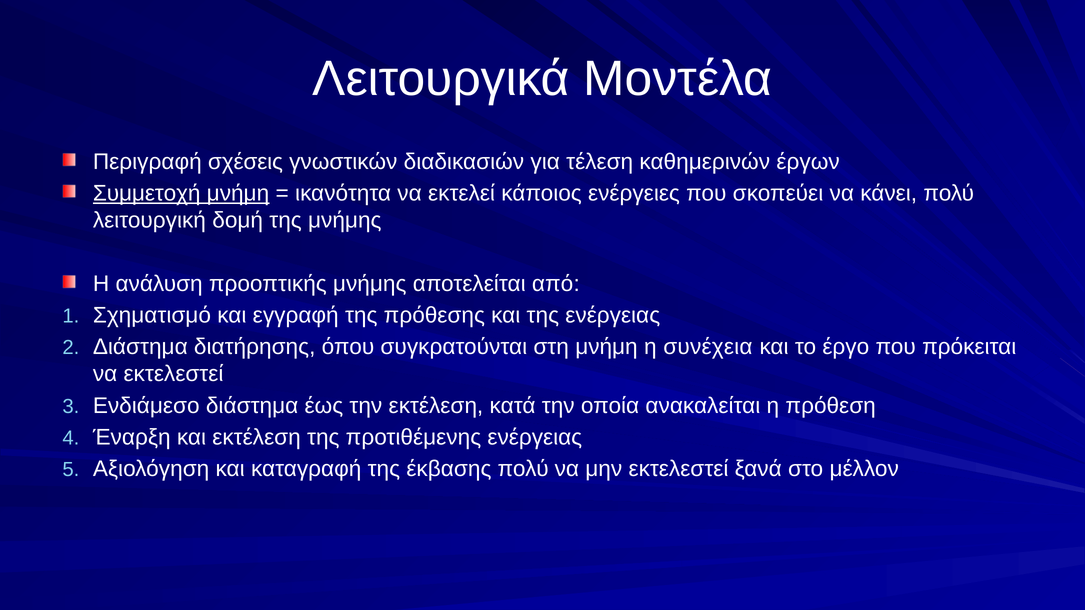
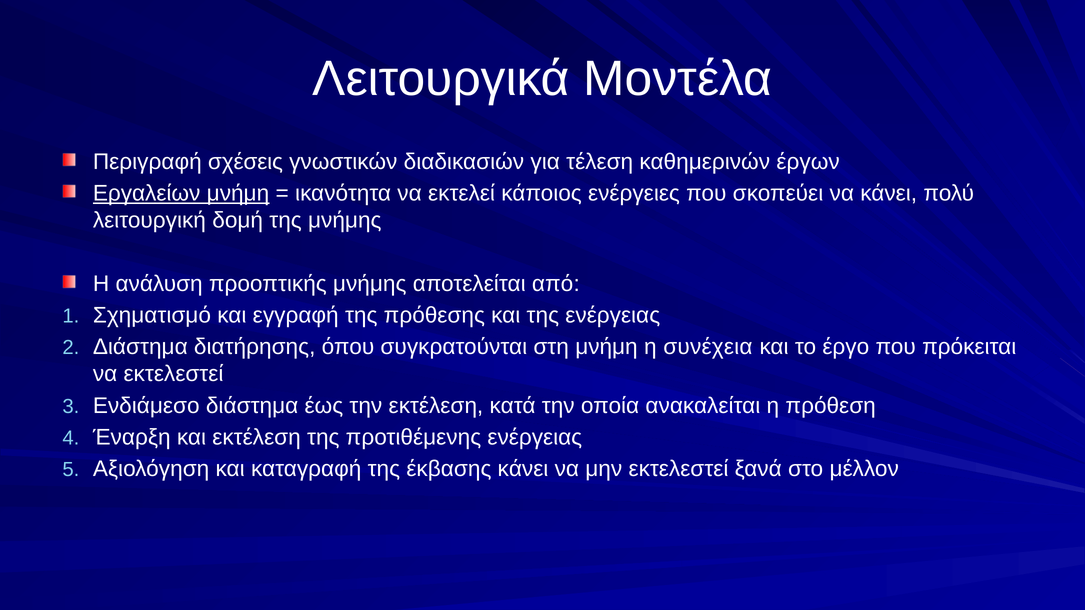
Συμμετοχή: Συμμετοχή -> Εργαλείων
έκβασης πολύ: πολύ -> κάνει
